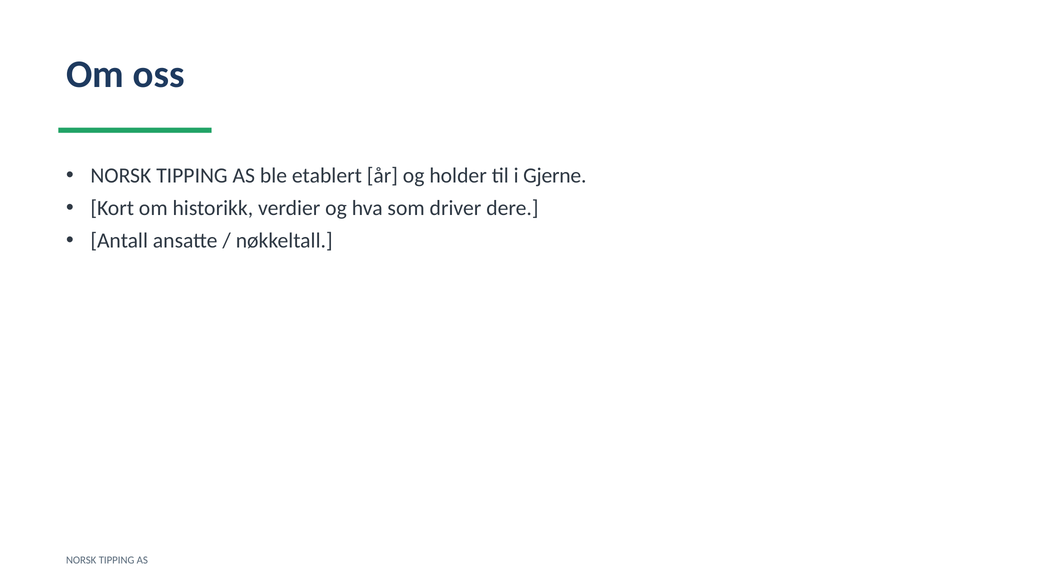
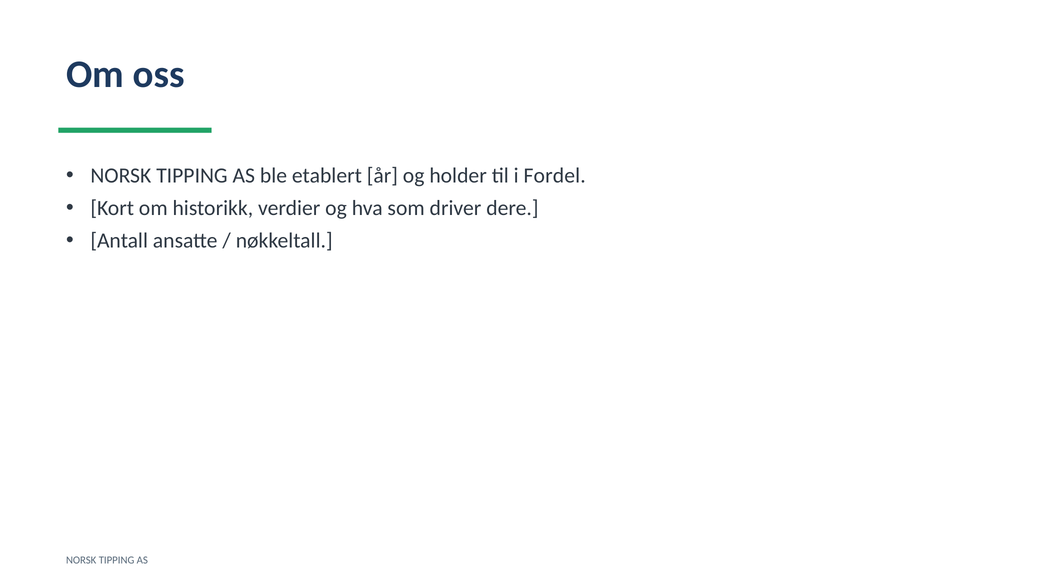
Gjerne: Gjerne -> Fordel
